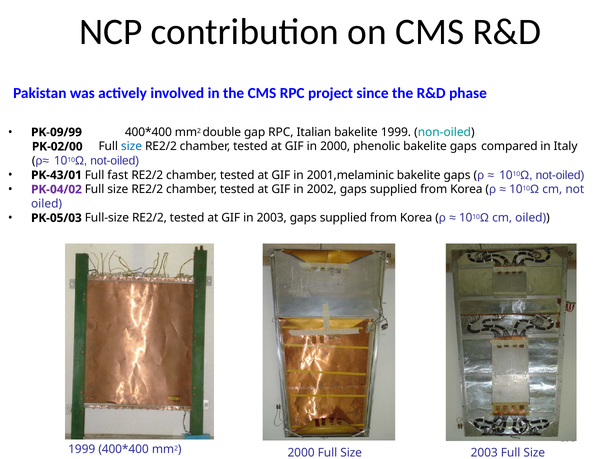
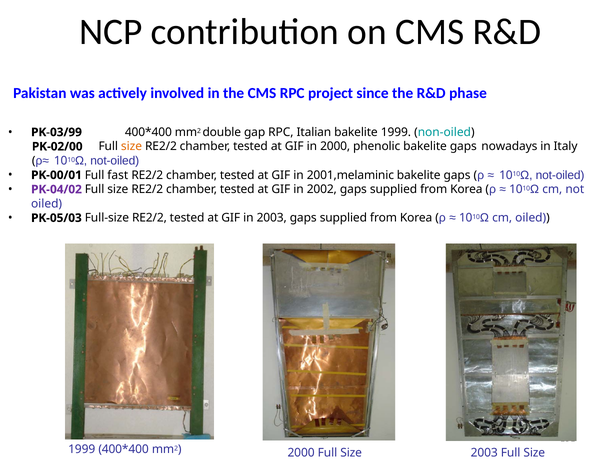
PK-09/99: PK-09/99 -> PK-03/99
size at (132, 147) colour: blue -> orange
compared: compared -> nowadays
PK-43/01: PK-43/01 -> PK-00/01
